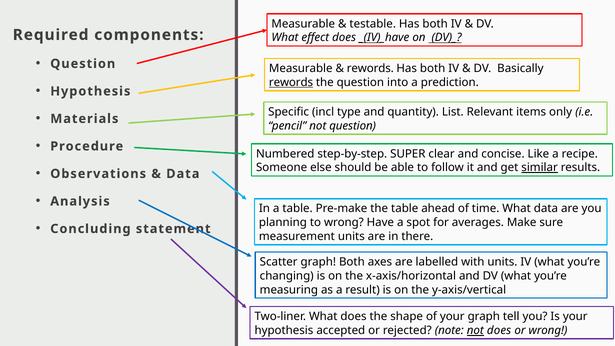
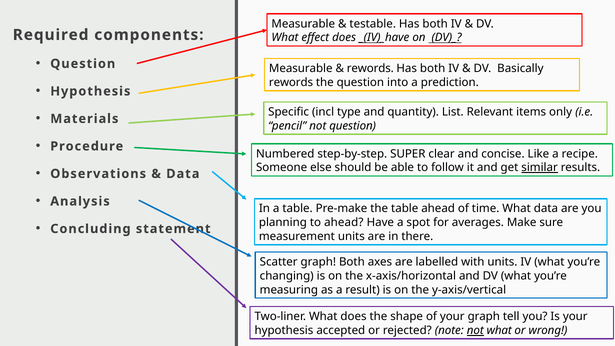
rewords at (291, 82) underline: present -> none
to wrong: wrong -> ahead
not does: does -> what
